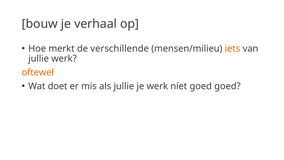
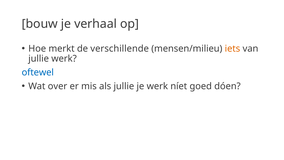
oftewel colour: orange -> blue
doet: doet -> over
goed goed: goed -> dóen
